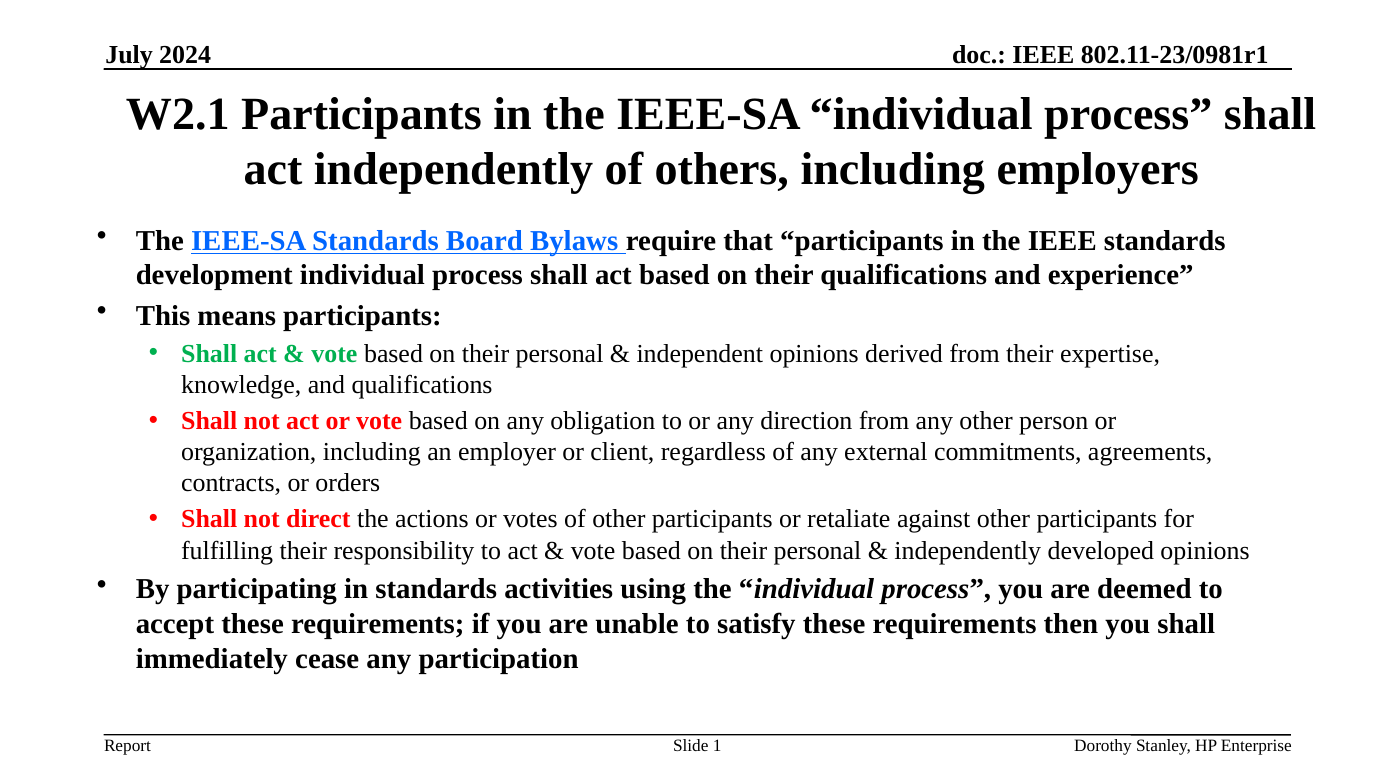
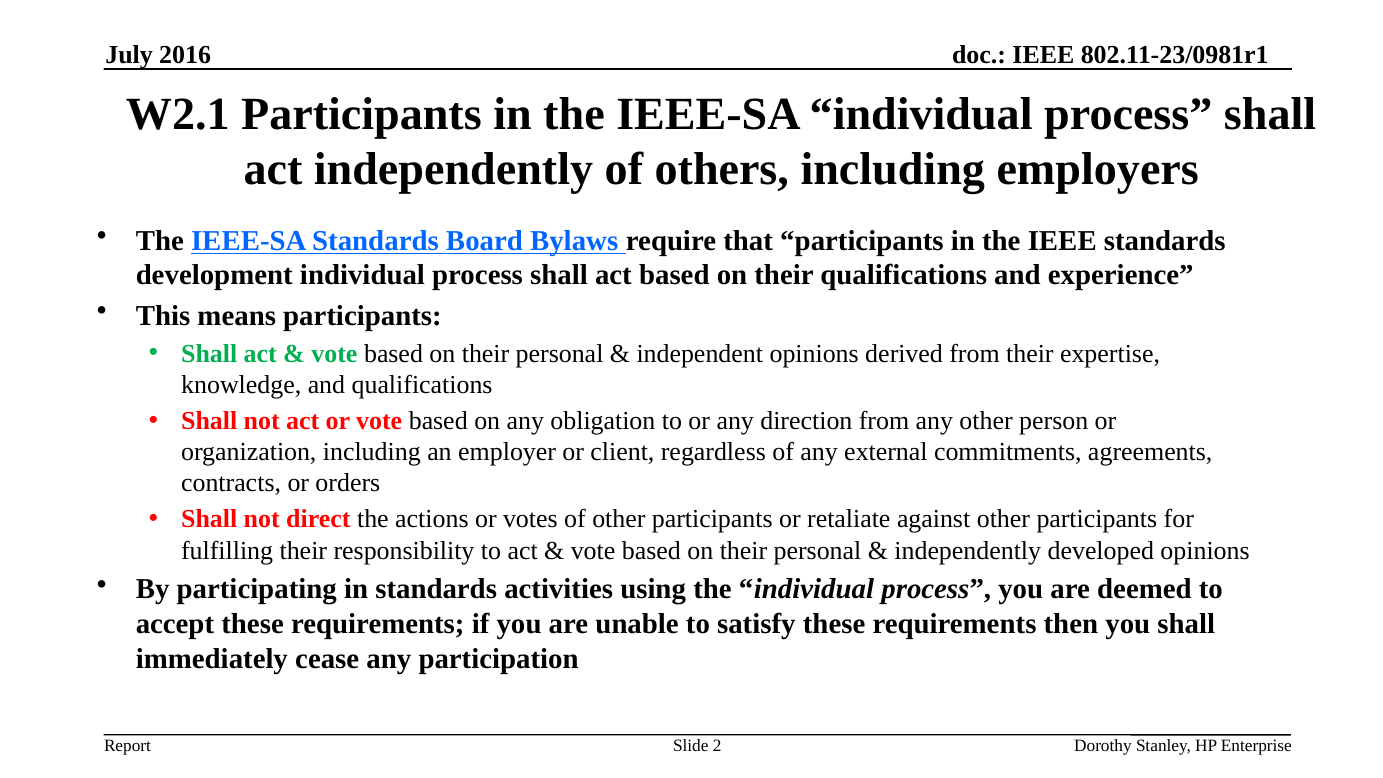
2024: 2024 -> 2016
1: 1 -> 2
